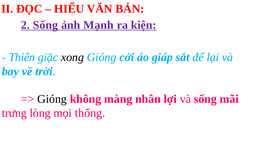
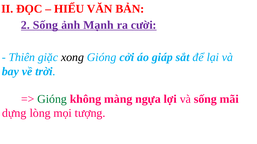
kiện: kiện -> cười
Gióng at (52, 99) colour: black -> green
nhân: nhân -> ngựa
trưng: trưng -> dựng
thống: thống -> tượng
